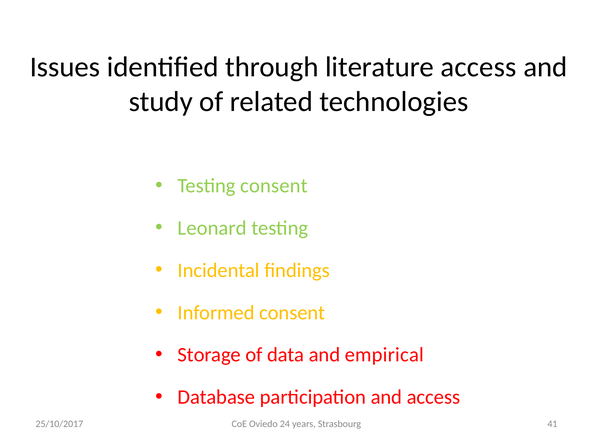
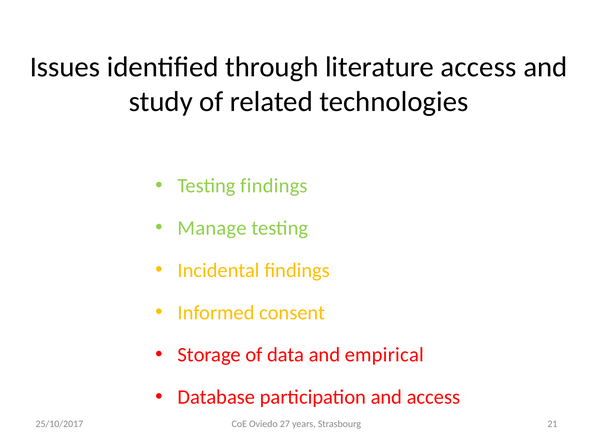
Testing consent: consent -> findings
Leonard: Leonard -> Manage
24: 24 -> 27
41: 41 -> 21
